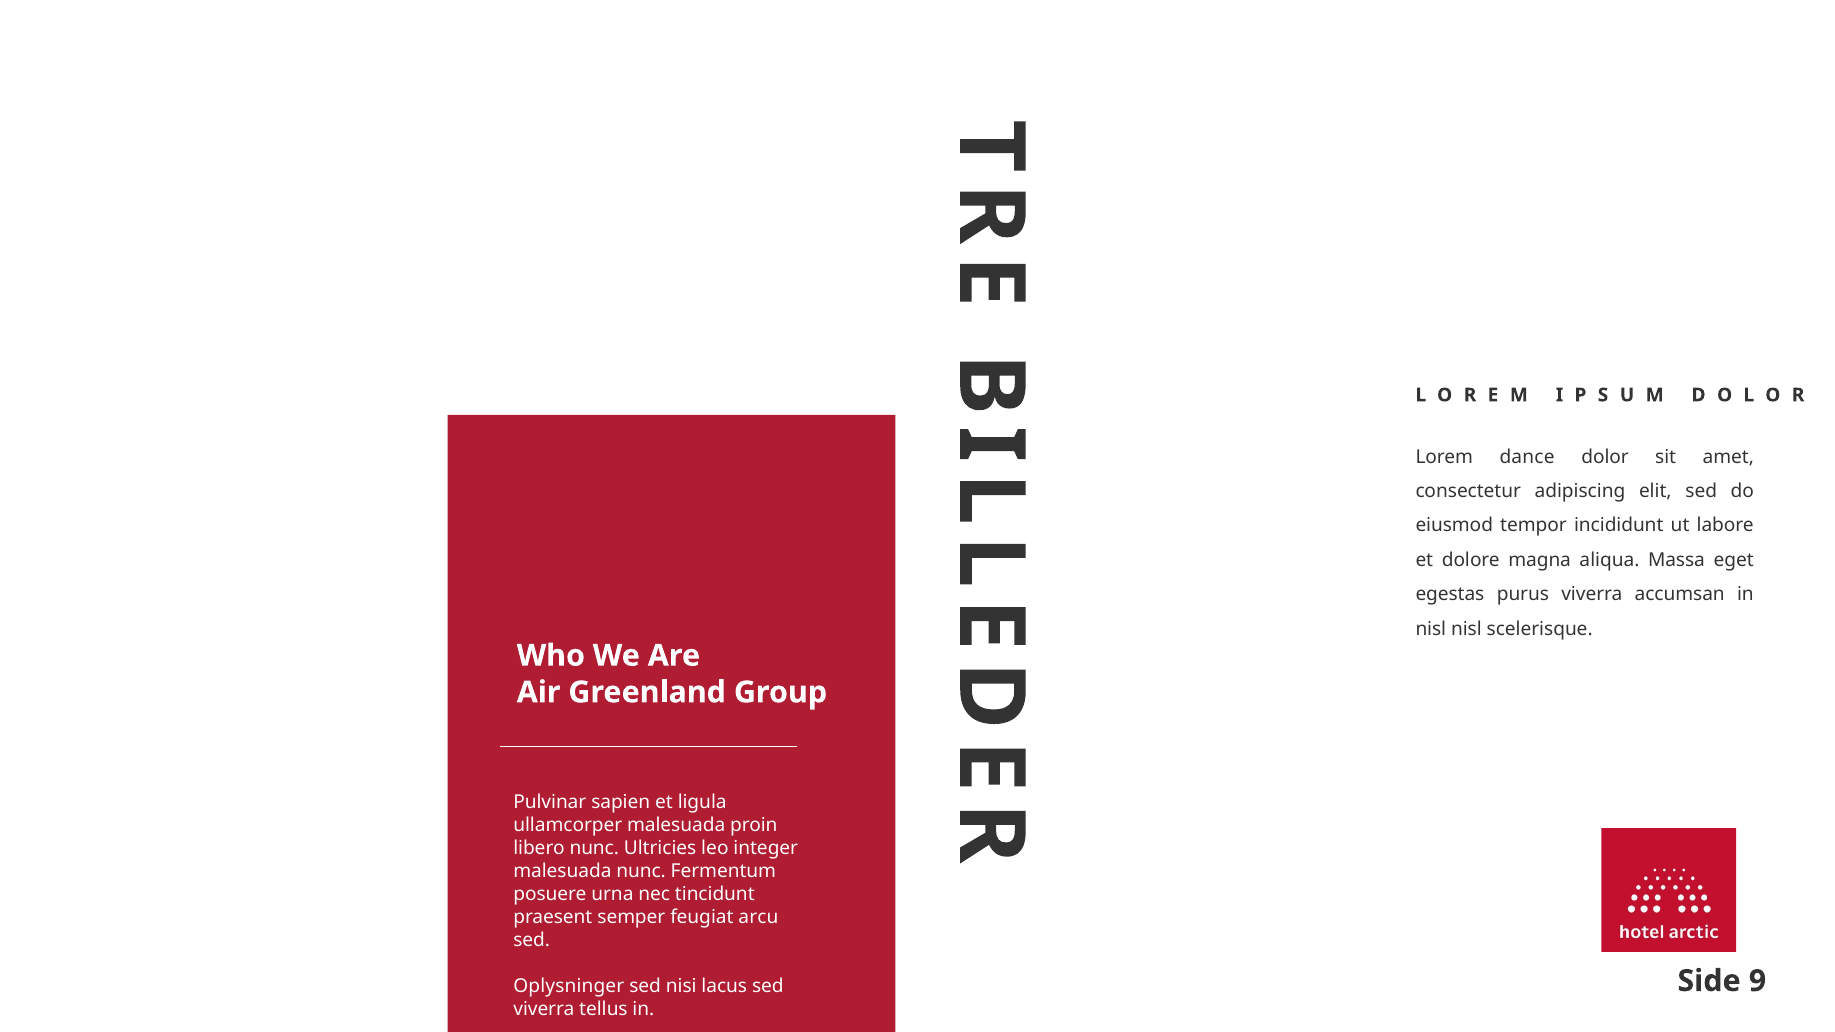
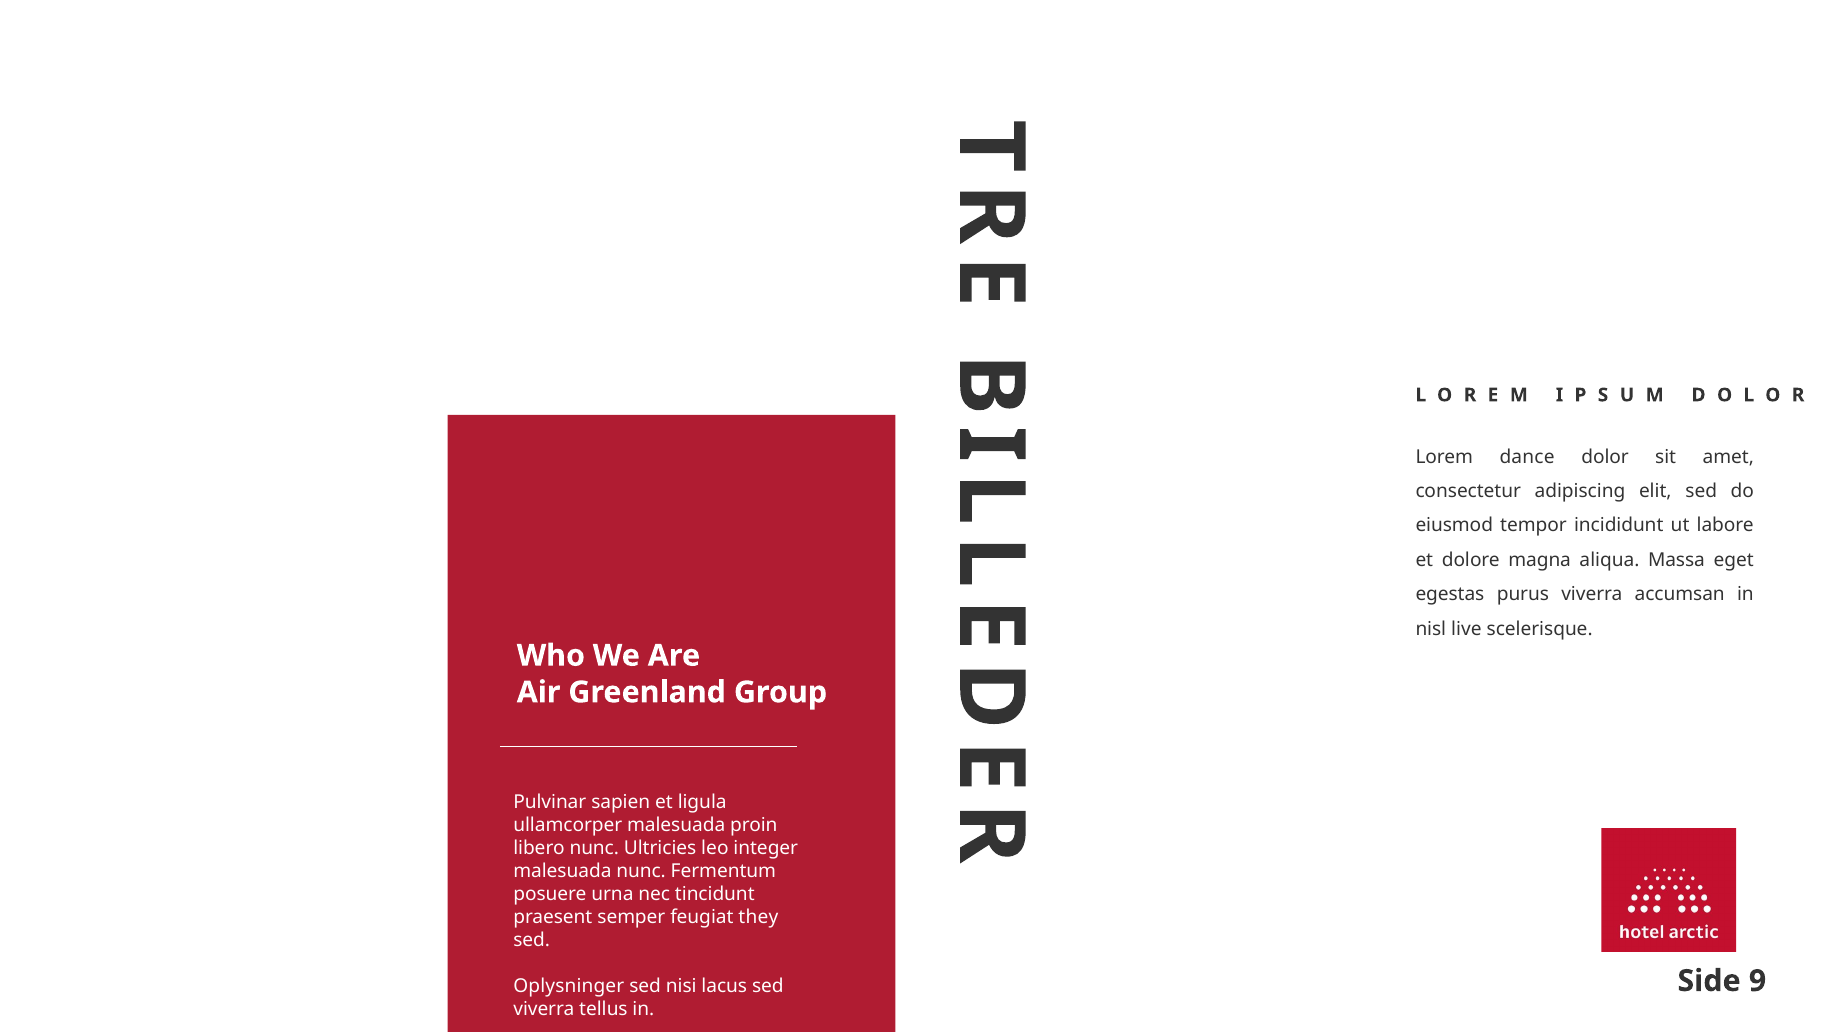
nisl nisl: nisl -> live
arcu: arcu -> they
